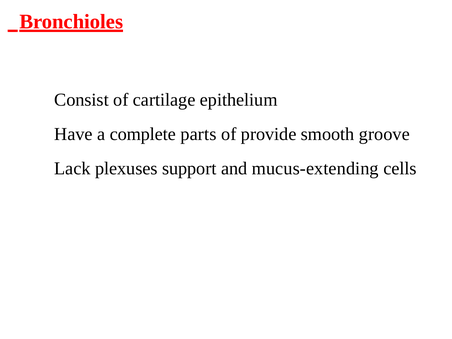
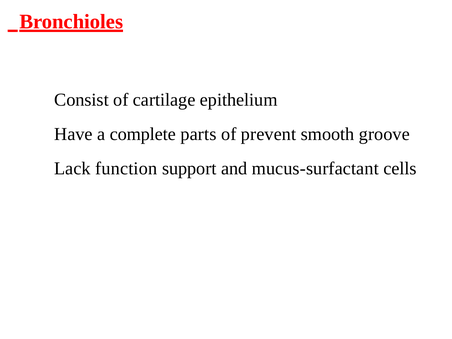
provide: provide -> prevent
plexuses: plexuses -> function
mucus-extending: mucus-extending -> mucus-surfactant
